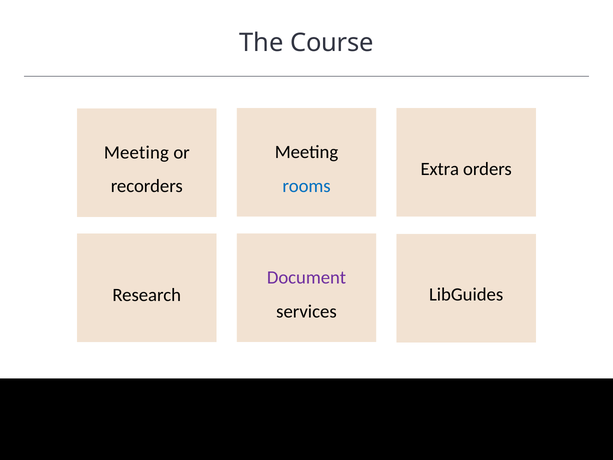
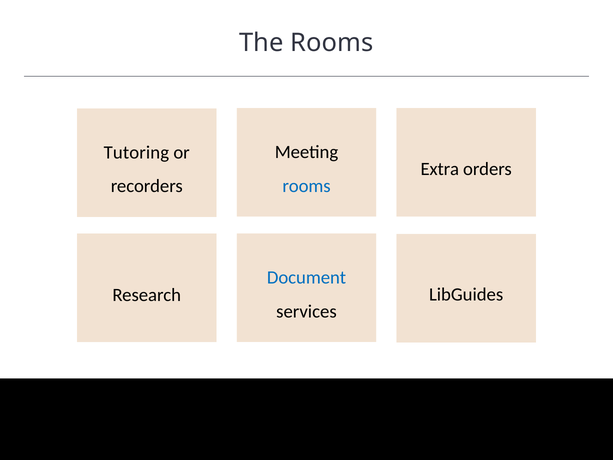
The Course: Course -> Rooms
Meeting at (136, 152): Meeting -> Tutoring
Document colour: purple -> blue
